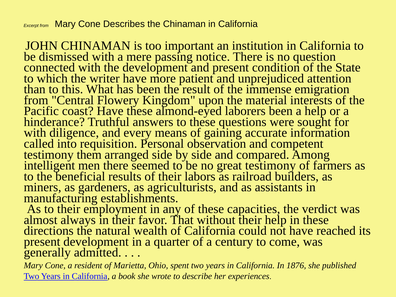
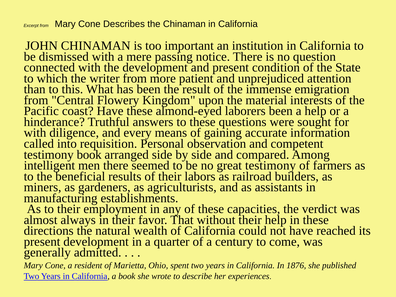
writer have: have -> from
testimony them: them -> book
